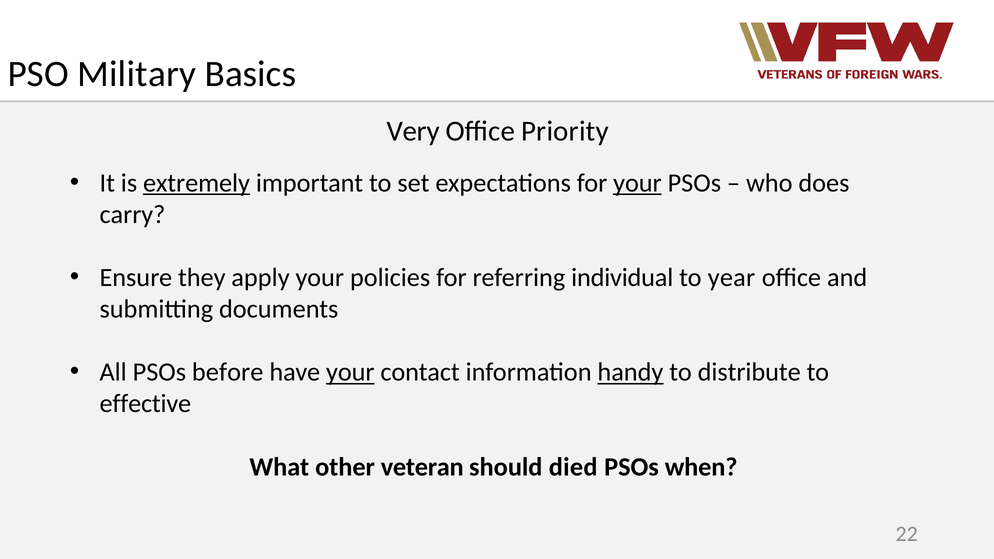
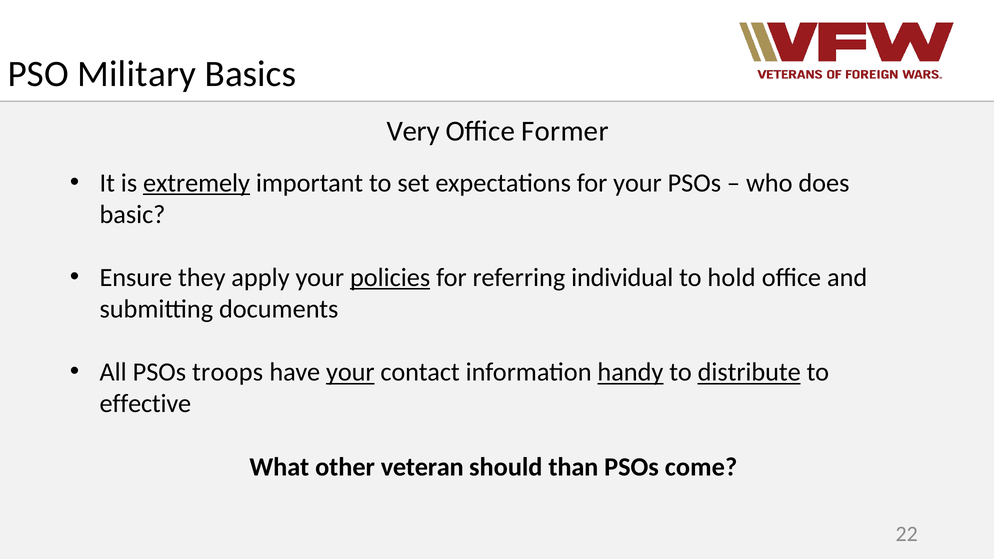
Priority: Priority -> Former
your at (637, 183) underline: present -> none
carry: carry -> basic
policies underline: none -> present
year: year -> hold
before: before -> troops
distribute underline: none -> present
died: died -> than
when: when -> come
